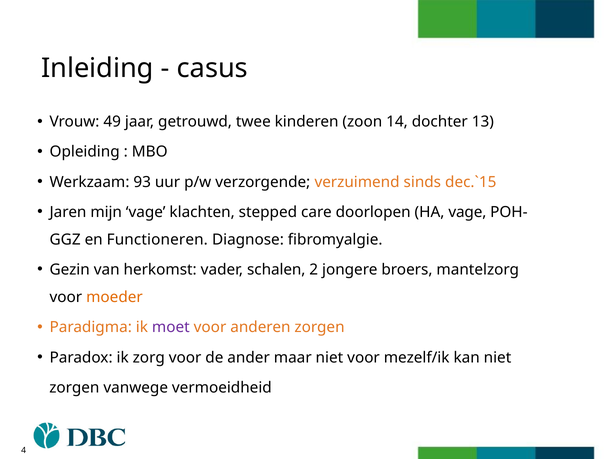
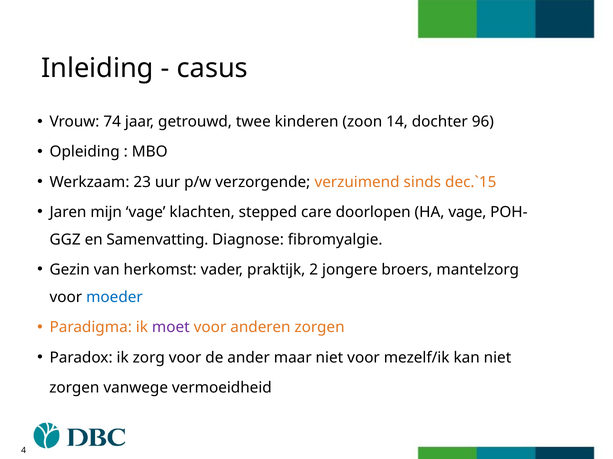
49: 49 -> 74
13: 13 -> 96
93: 93 -> 23
Functioneren: Functioneren -> Samenvatting
schalen: schalen -> praktijk
moeder colour: orange -> blue
